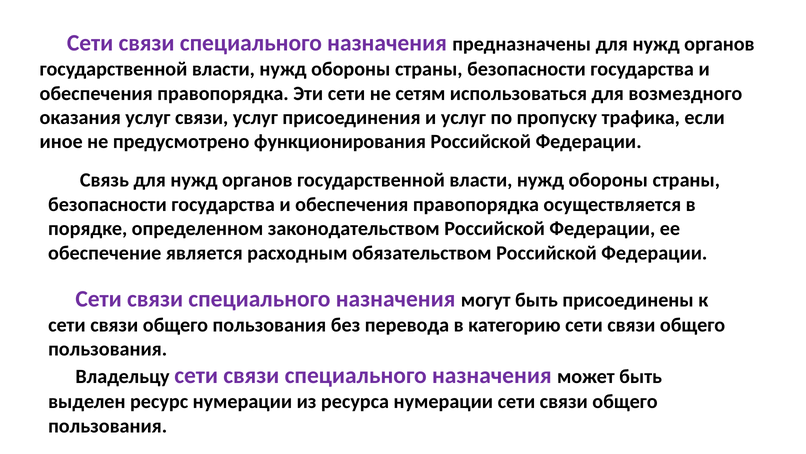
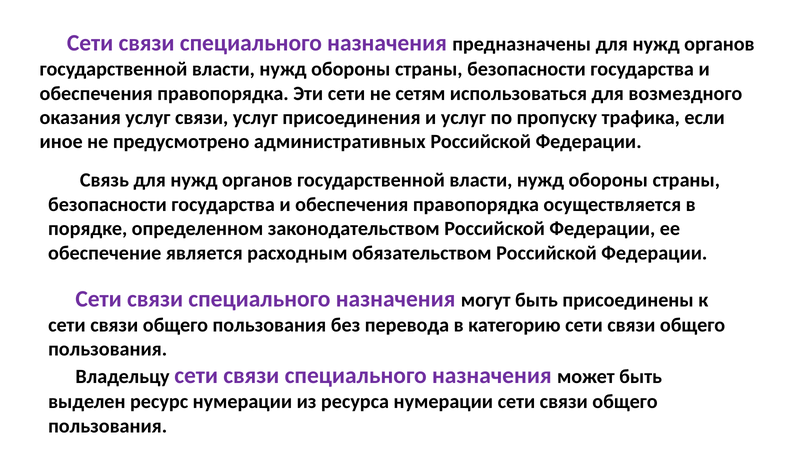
функционирования: функционирования -> административных
